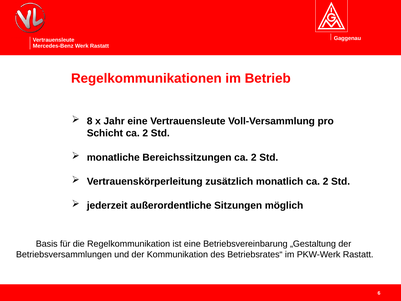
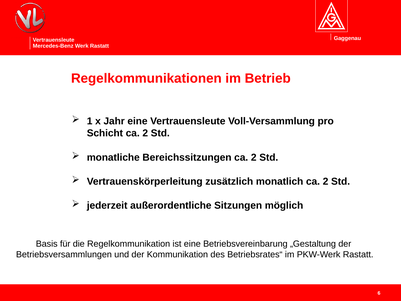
8: 8 -> 1
